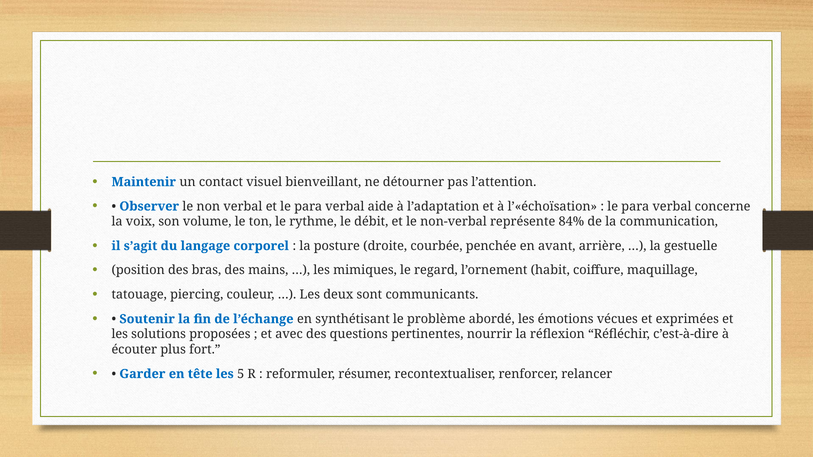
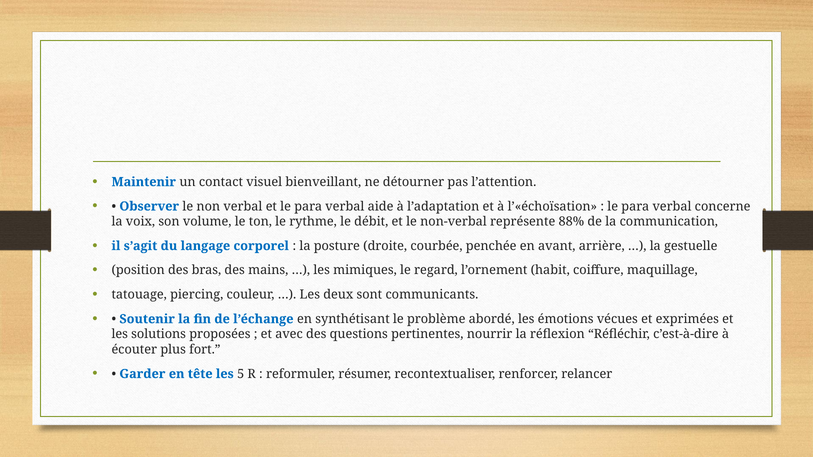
84%: 84% -> 88%
